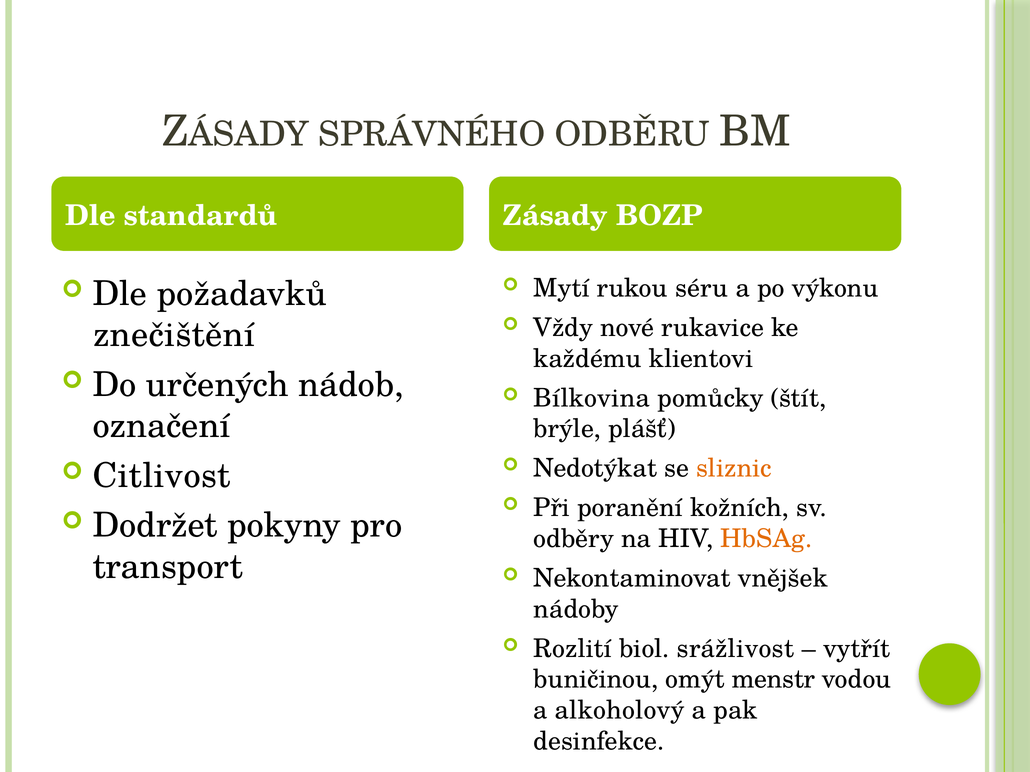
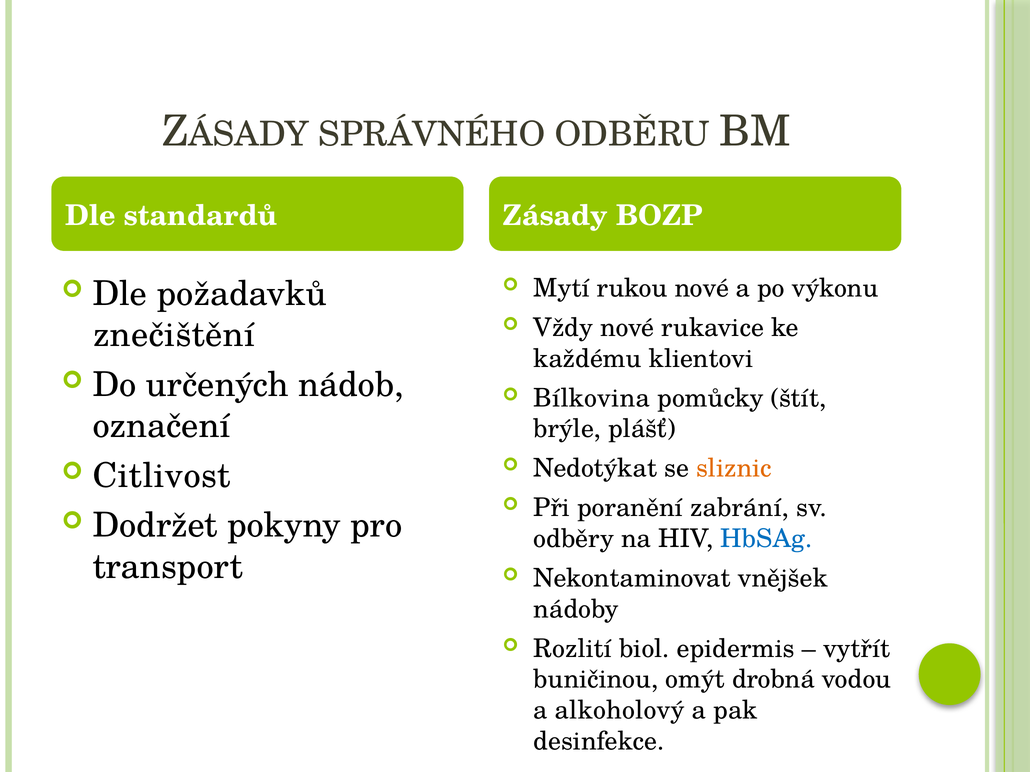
rukou séru: séru -> nové
kožních: kožních -> zabrání
HbSAg colour: orange -> blue
srážlivost: srážlivost -> epidermis
menstr: menstr -> drobná
